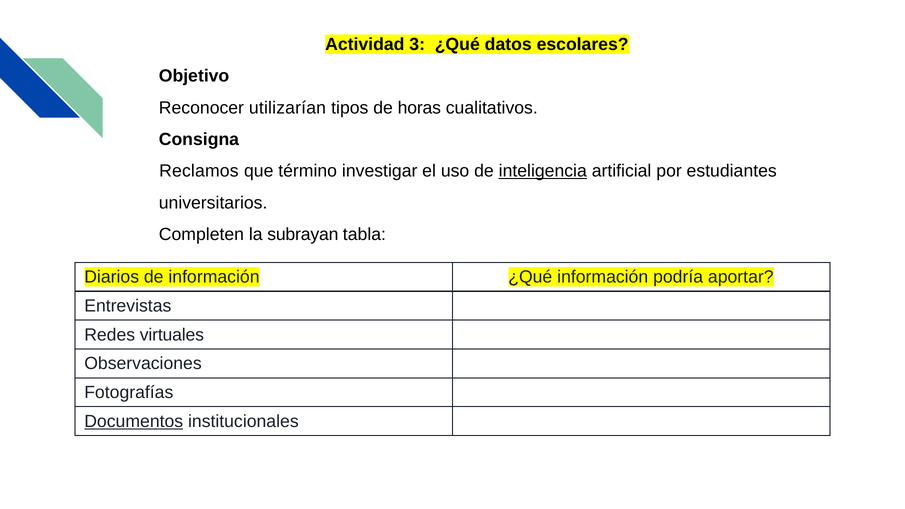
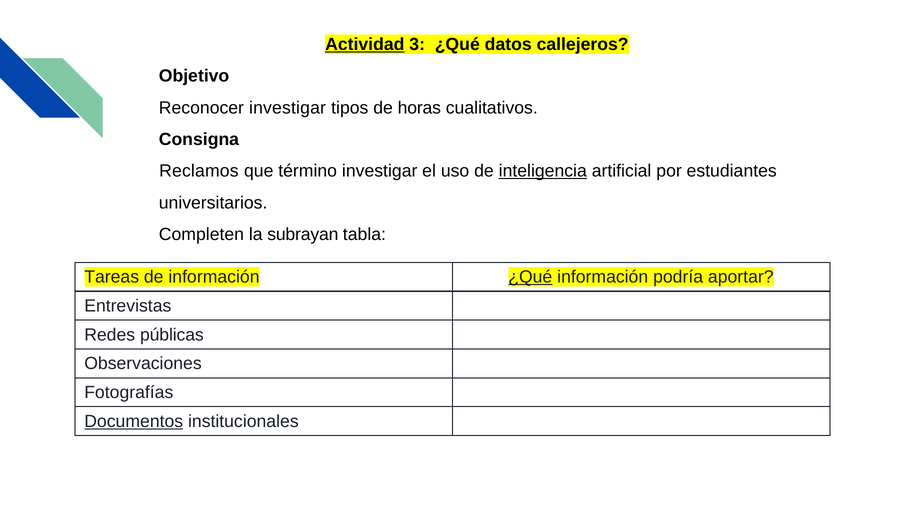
Actividad underline: none -> present
escolares: escolares -> callejeros
Reconocer utilizarían: utilizarían -> investigar
Diarios: Diarios -> Tareas
¿Qué at (530, 277) underline: none -> present
virtuales: virtuales -> públicas
